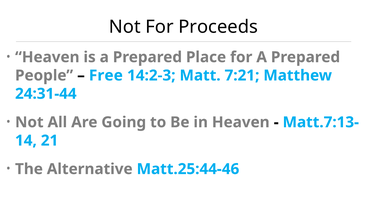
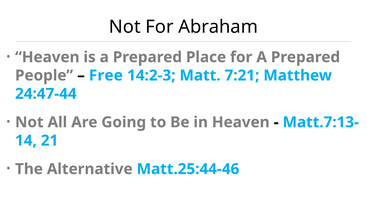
Proceeds: Proceeds -> Abraham
24:31-44: 24:31-44 -> 24:47-44
